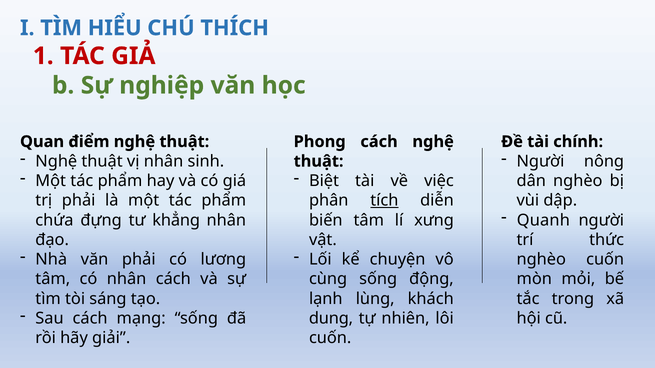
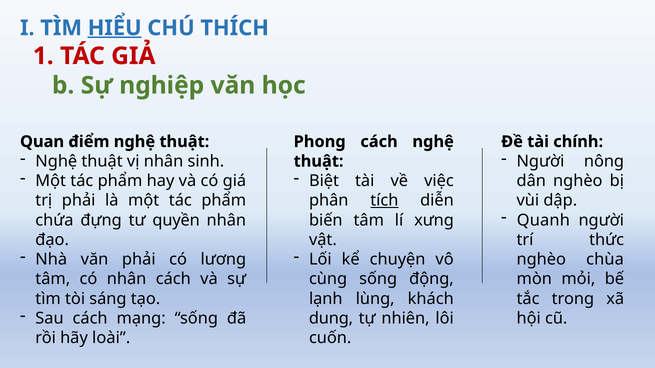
HIỂU underline: none -> present
khẳng: khẳng -> quyền
nghèo cuốn: cuốn -> chùa
giải: giải -> loài
